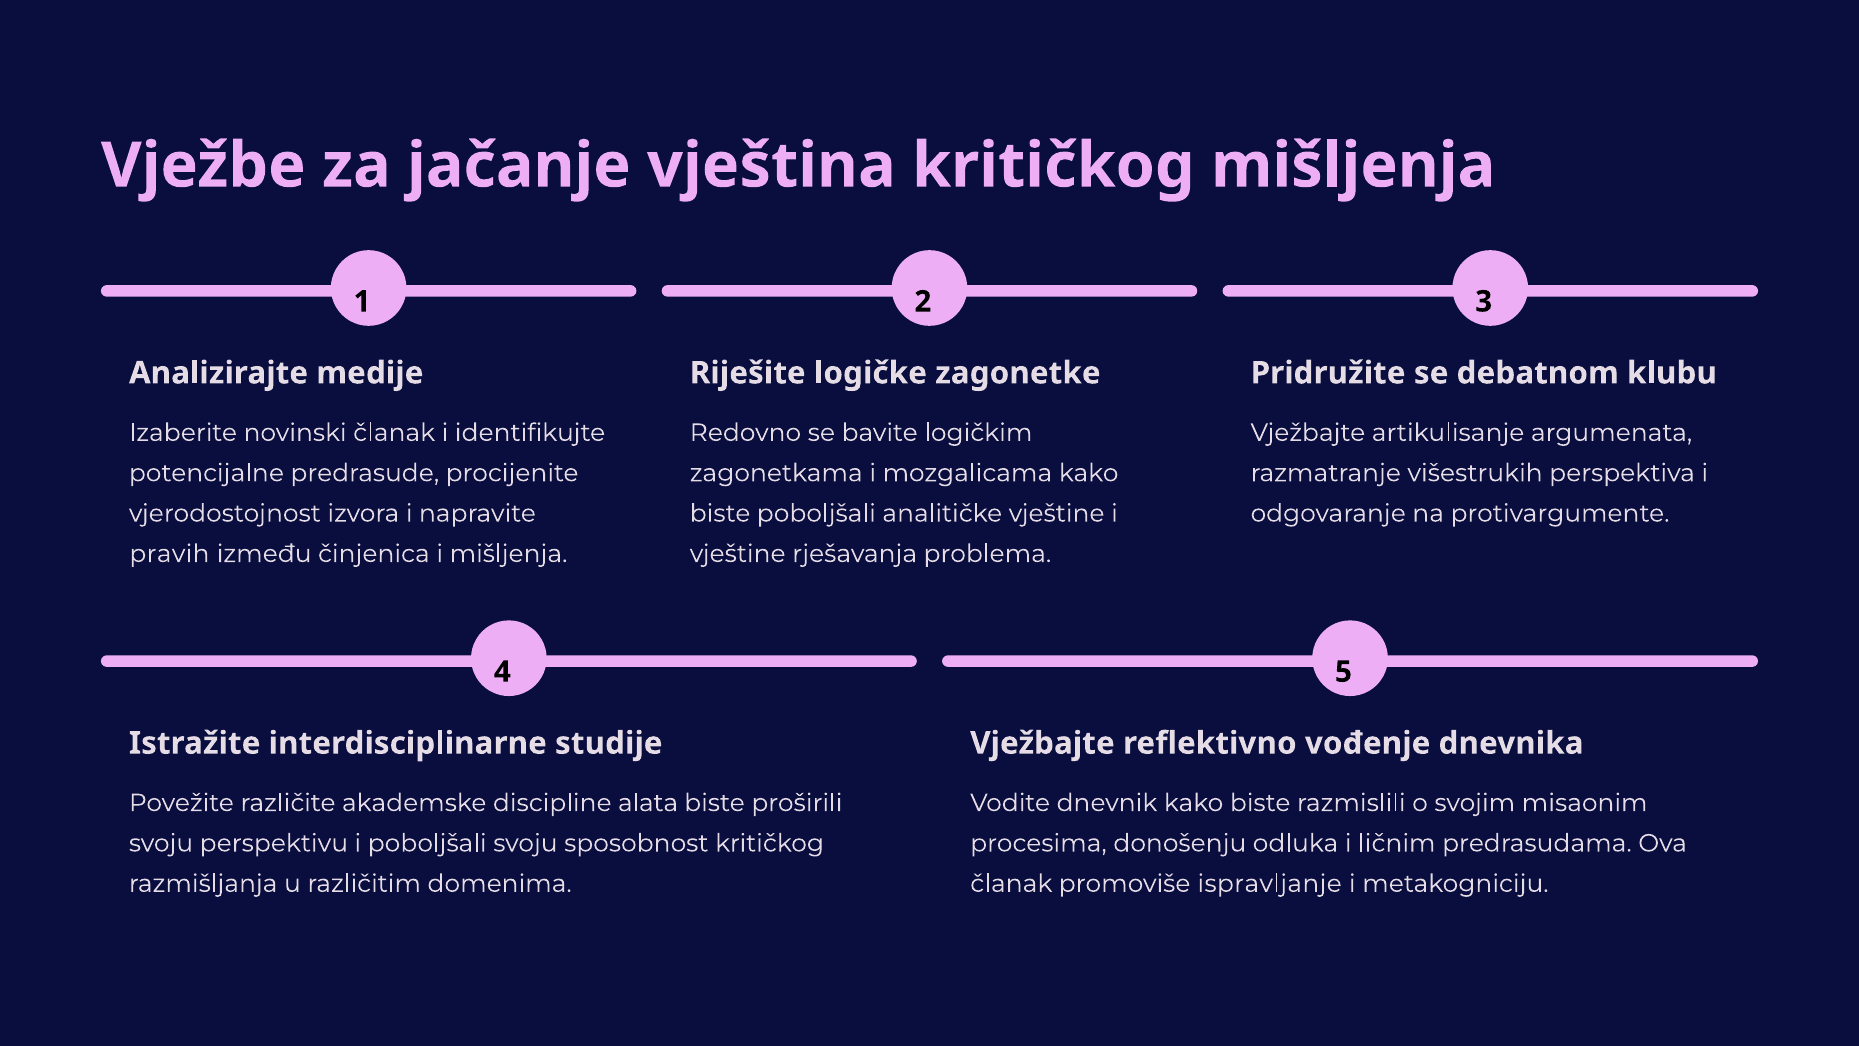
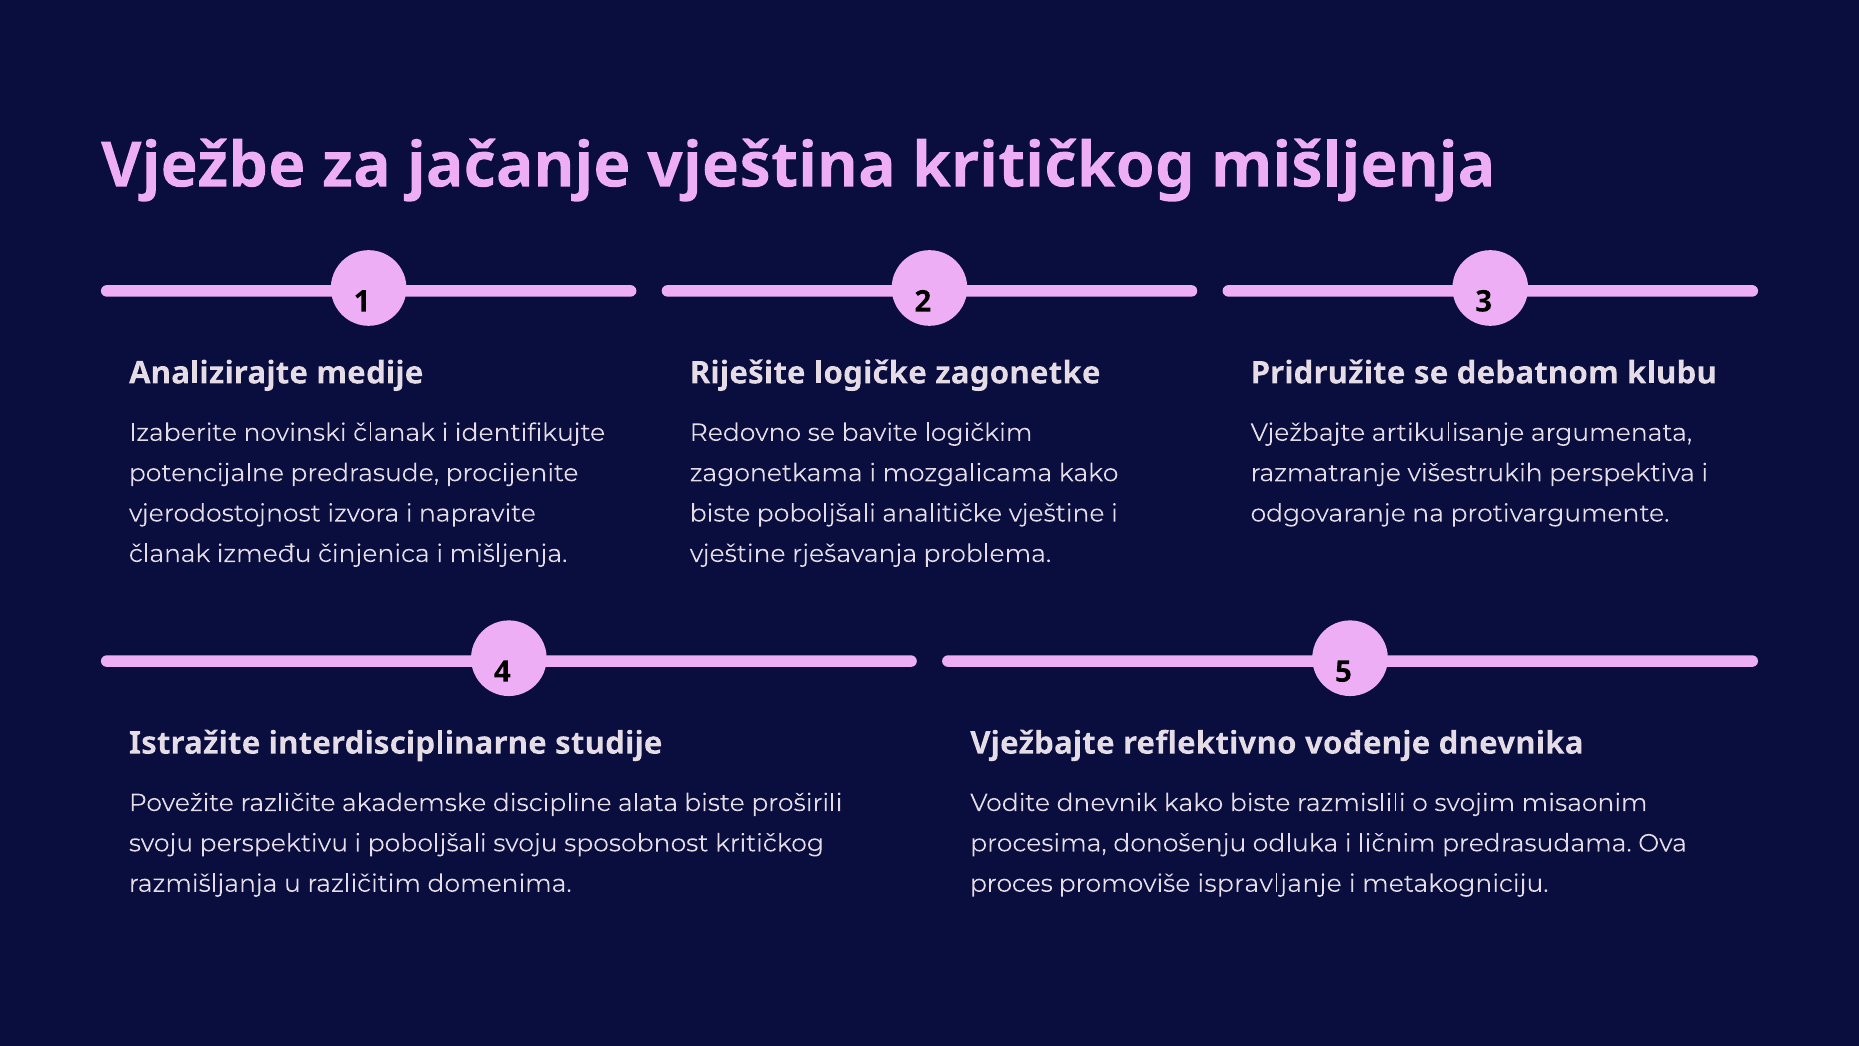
pravih at (169, 554): pravih -> članak
članak at (1011, 883): članak -> proces
